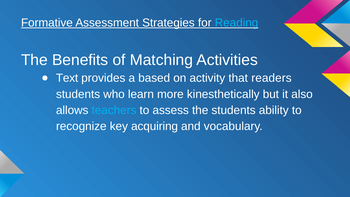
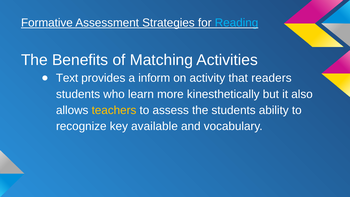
based: based -> inform
teachers colour: light blue -> yellow
acquiring: acquiring -> available
